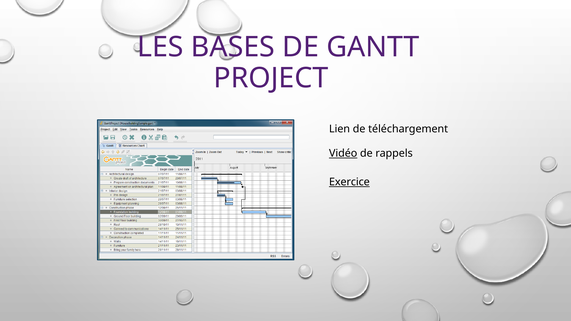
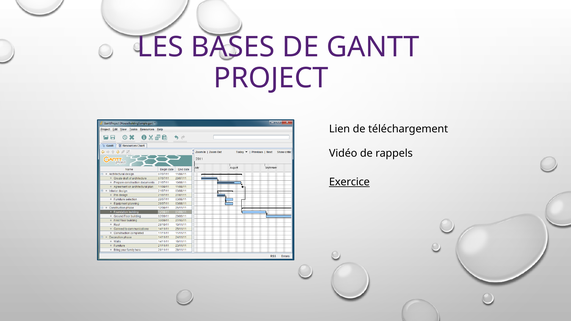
Vidéo underline: present -> none
